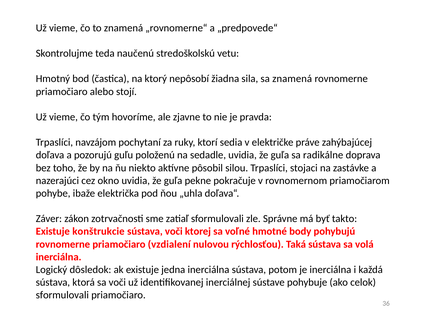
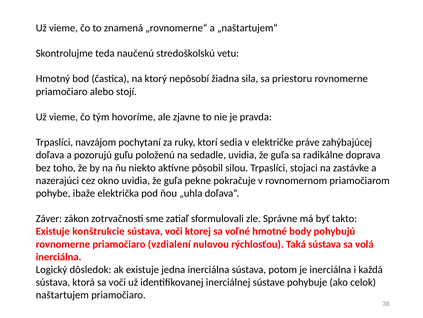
„predpovede“: „predpovede“ -> „naštartujem“
sa znamená: znamená -> priestoru
sformulovali at (62, 294): sformulovali -> naštartujem
